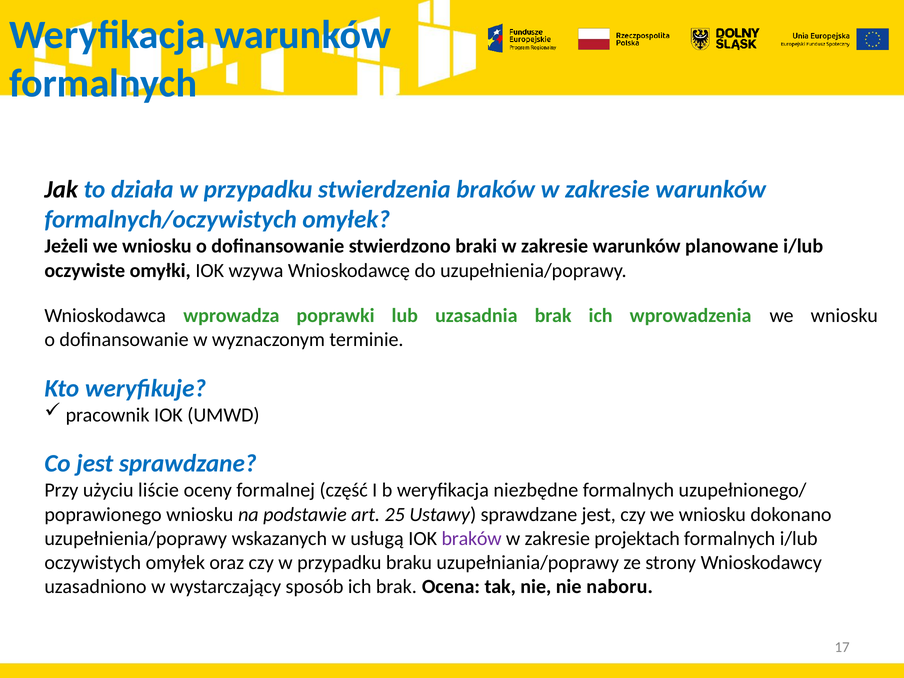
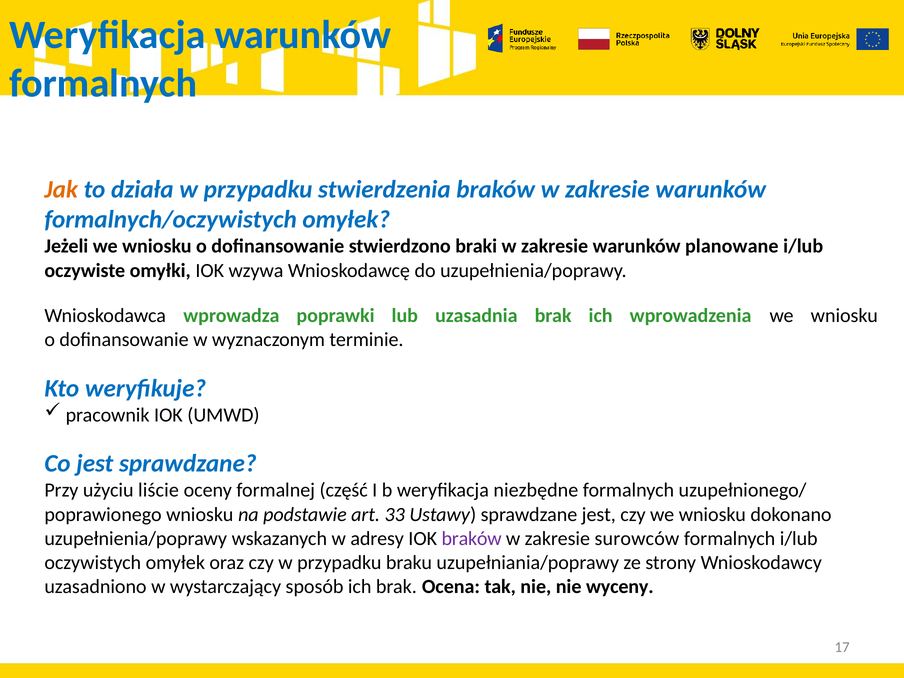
Jak colour: black -> orange
25: 25 -> 33
usługą: usługą -> adresy
projektach: projektach -> surowców
naboru: naboru -> wyceny
